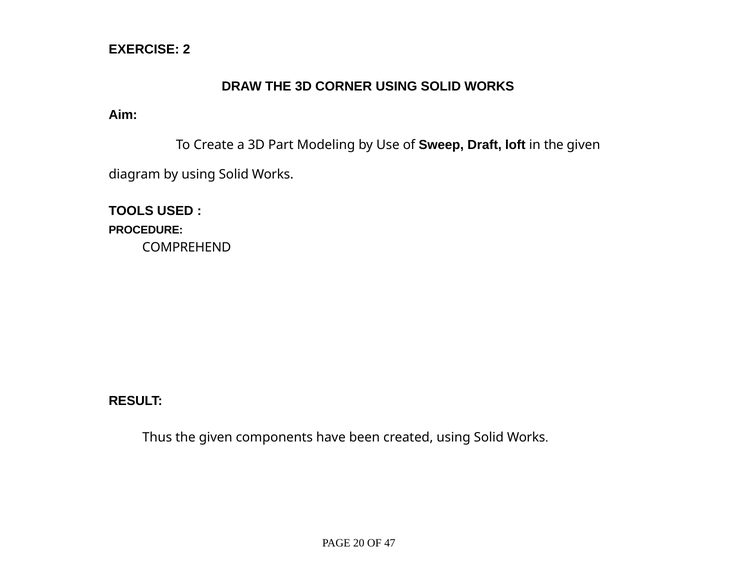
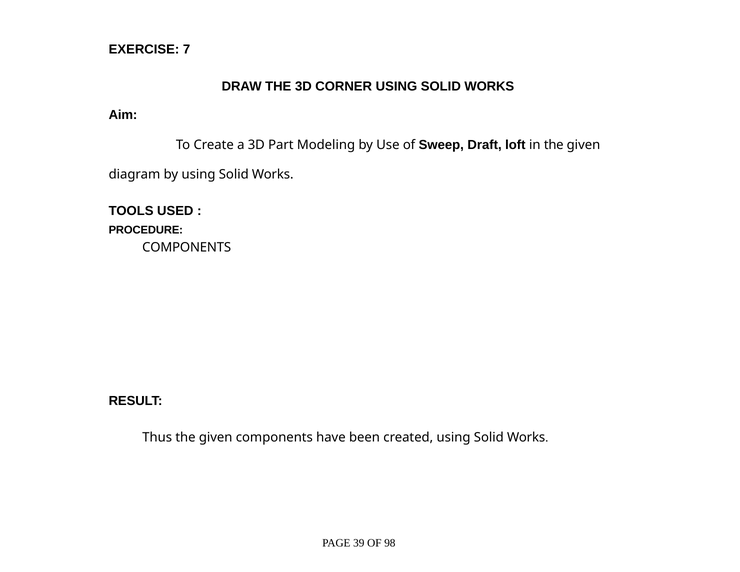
2: 2 -> 7
COMPREHEND at (187, 248): COMPREHEND -> COMPONENTS
20: 20 -> 39
47: 47 -> 98
